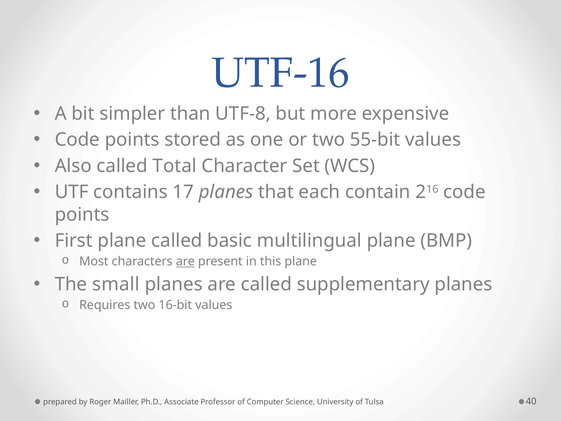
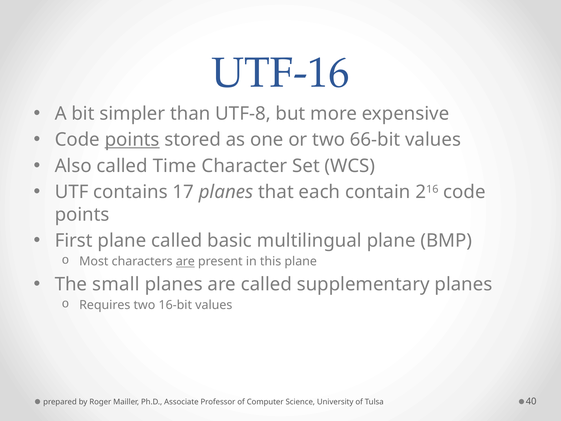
points at (132, 140) underline: none -> present
55-bit: 55-bit -> 66-bit
Total: Total -> Time
